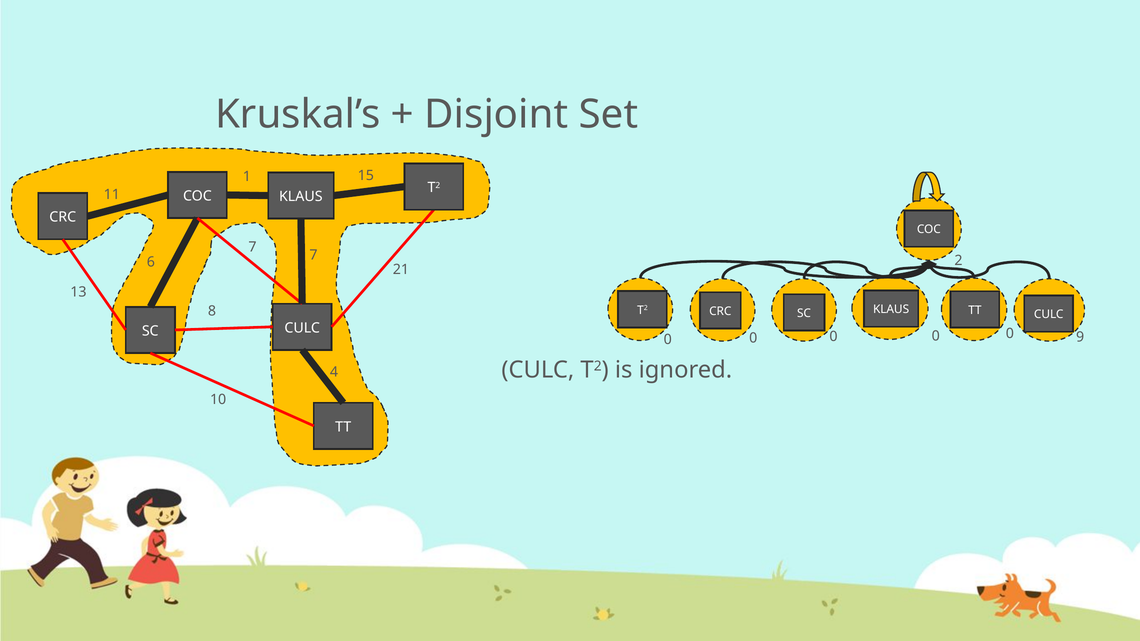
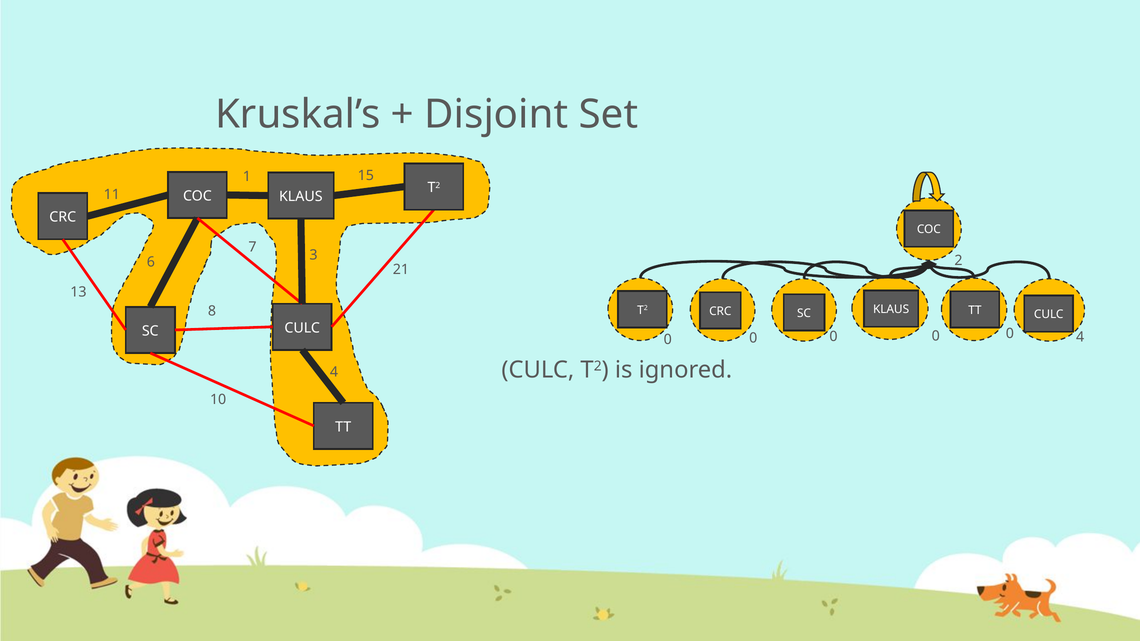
6 7: 7 -> 3
0 9: 9 -> 4
